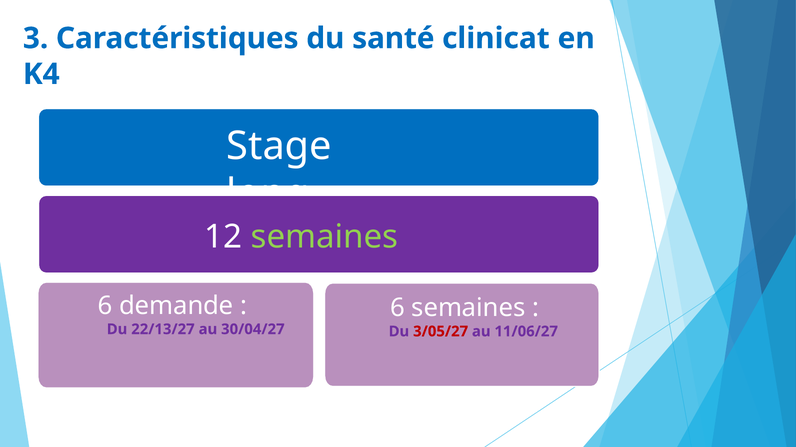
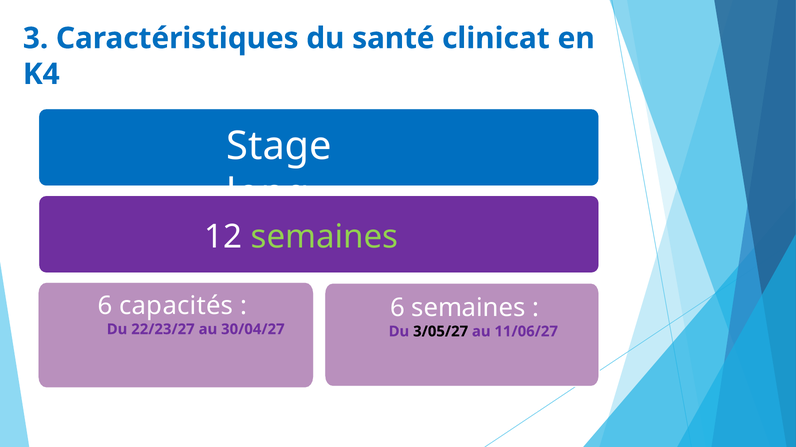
demande: demande -> capacités
22/13/27: 22/13/27 -> 22/23/27
3/05/27 colour: red -> black
